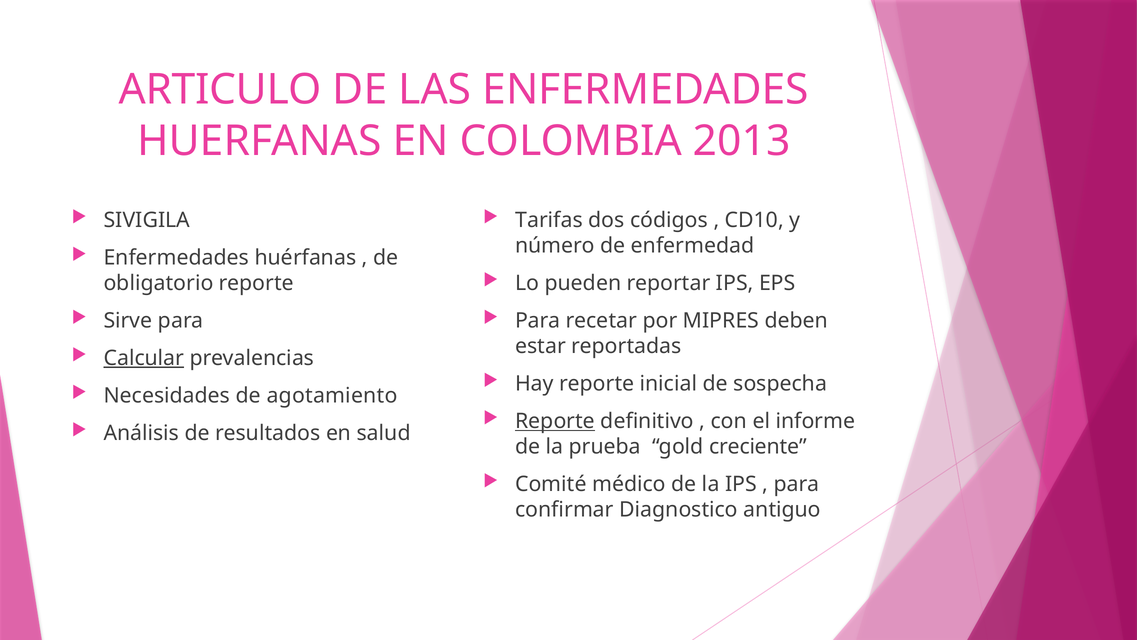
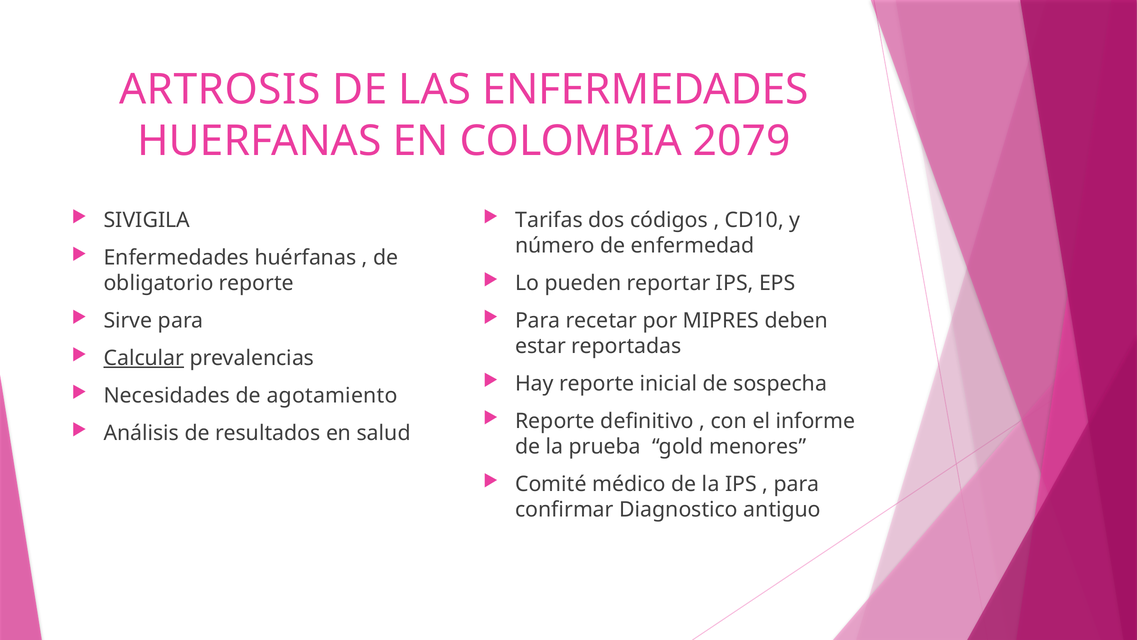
ARTICULO: ARTICULO -> ARTROSIS
2013: 2013 -> 2079
Reporte at (555, 421) underline: present -> none
creciente: creciente -> menores
